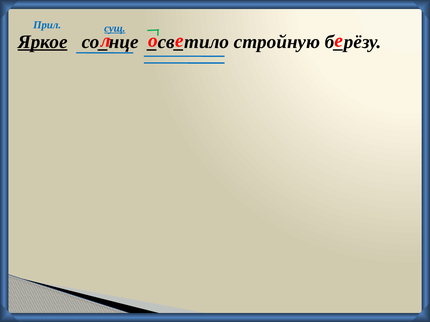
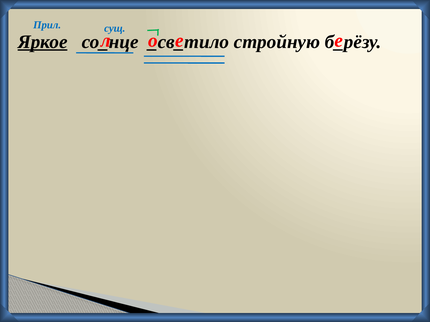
сущ underline: present -> none
